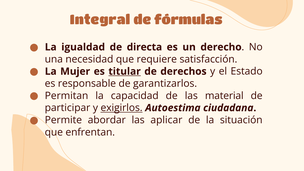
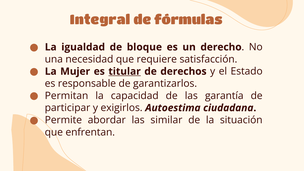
directa: directa -> bloque
material: material -> garantía
exigirlos underline: present -> none
aplicar: aplicar -> similar
